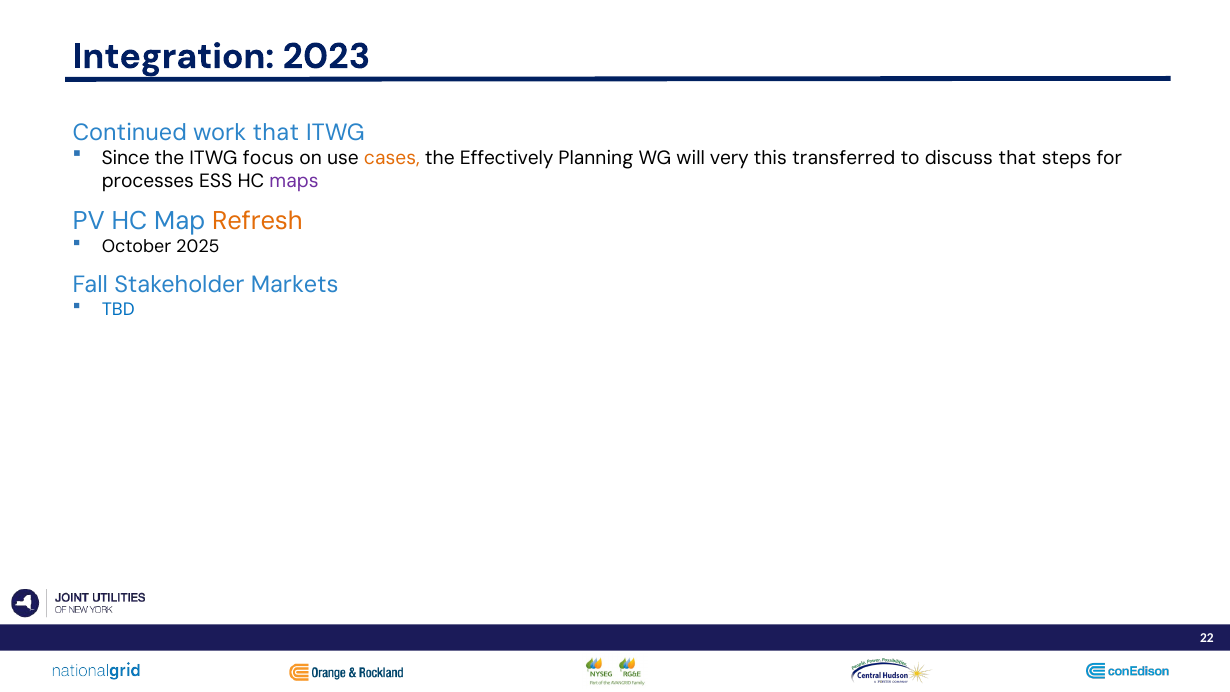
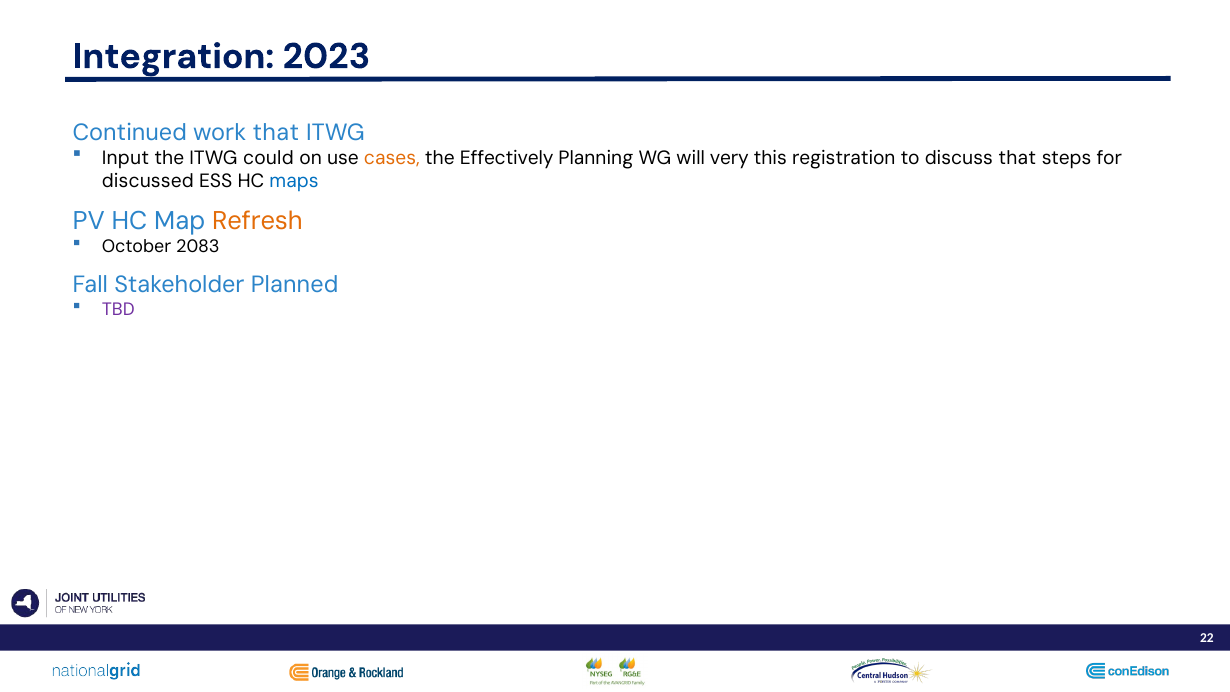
Since: Since -> Input
focus: focus -> could
transferred: transferred -> registration
processes: processes -> discussed
maps colour: purple -> blue
2025: 2025 -> 2083
Markets: Markets -> Planned
TBD colour: blue -> purple
